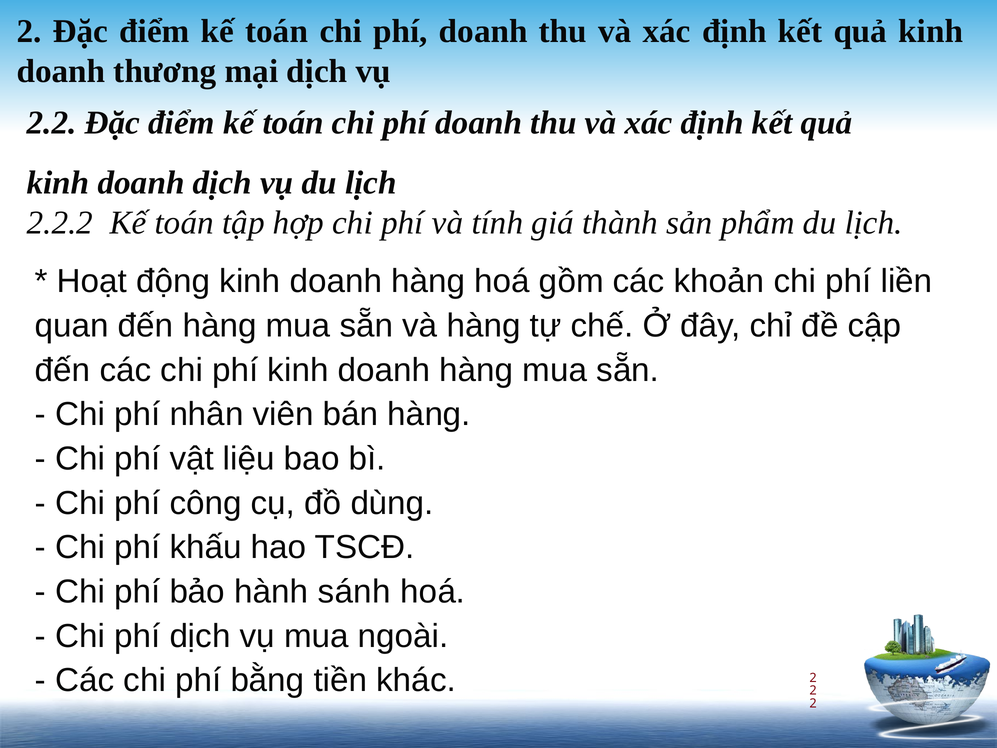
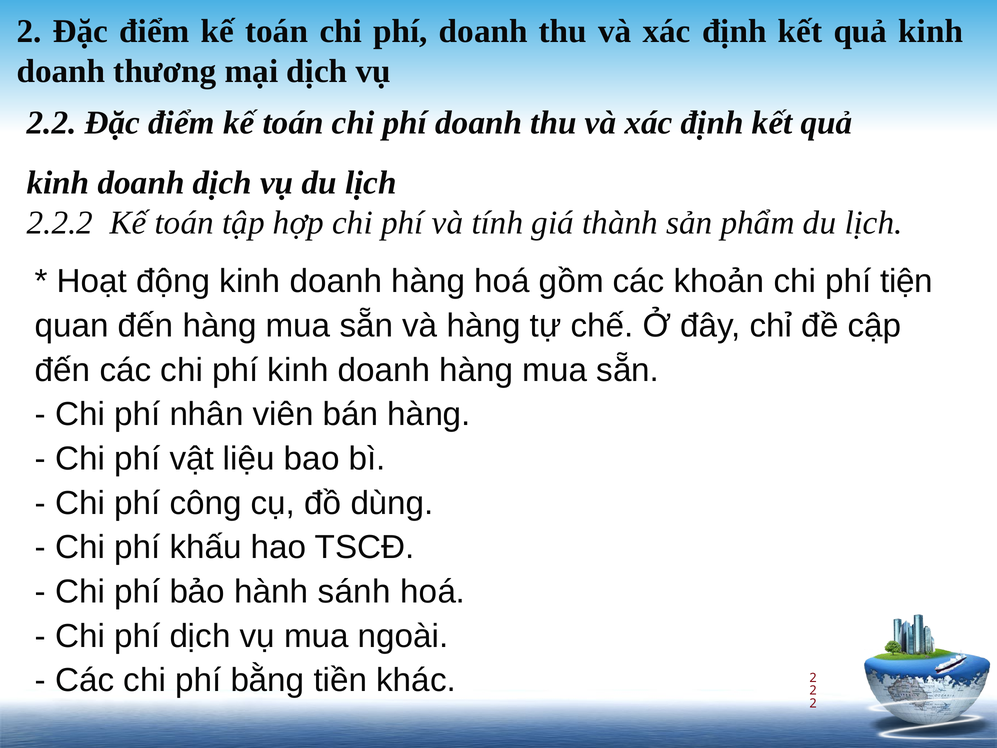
liền: liền -> tiện
